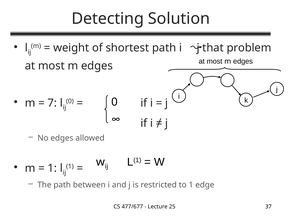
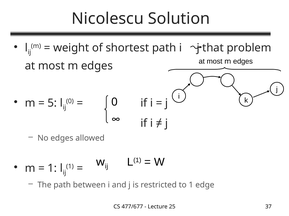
Detecting: Detecting -> Nicolescu
7: 7 -> 5
